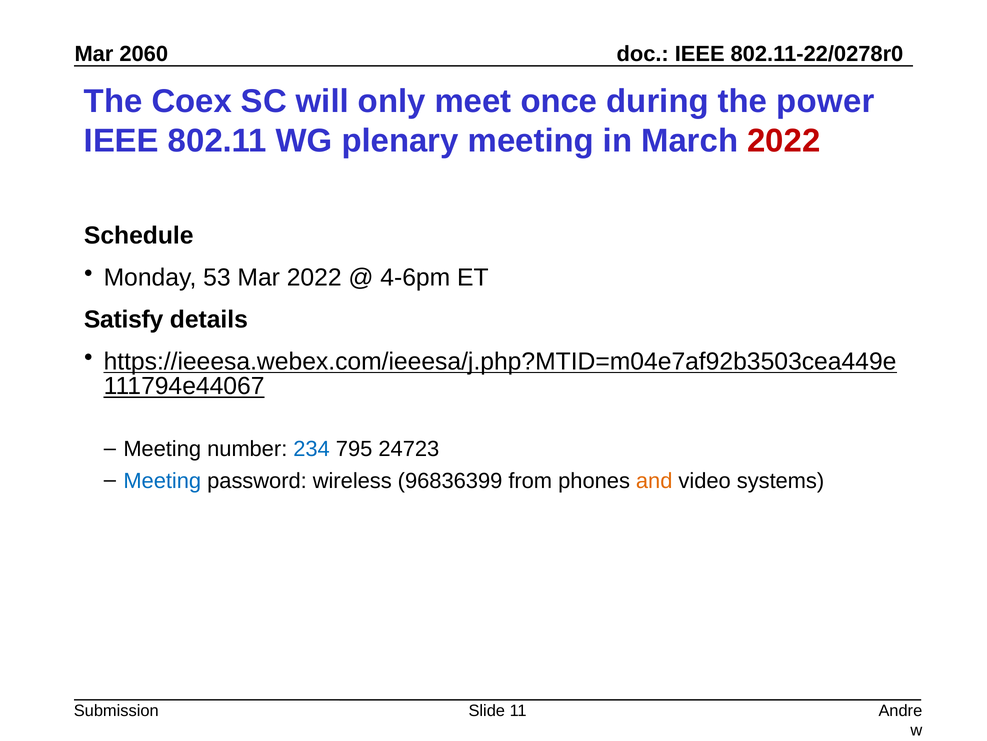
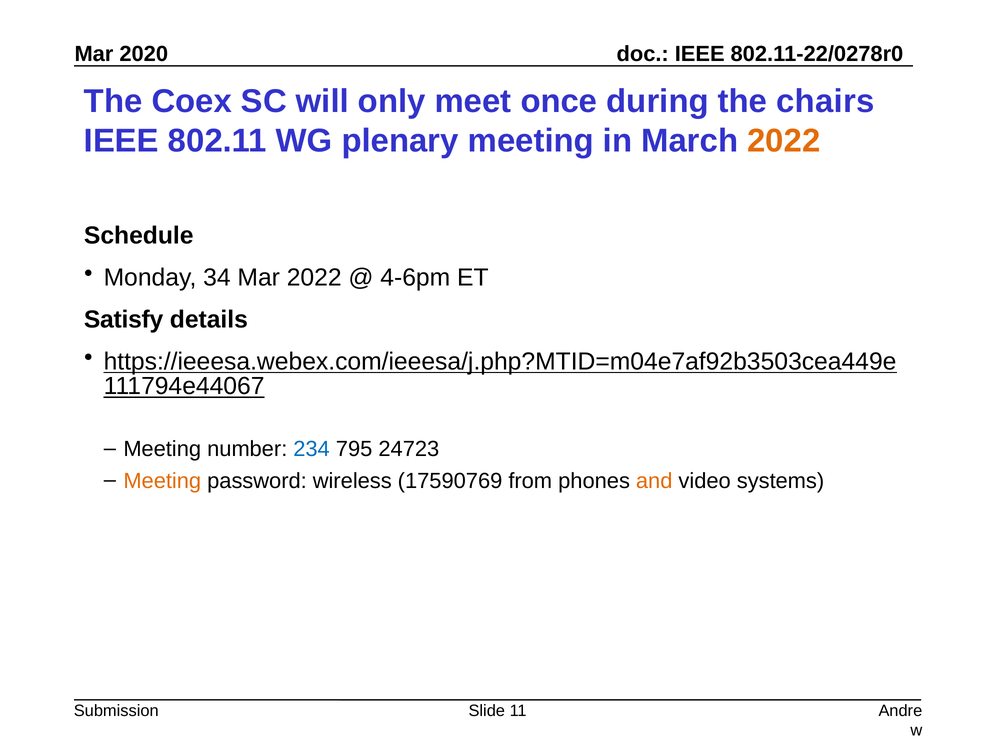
2060: 2060 -> 2020
power: power -> chairs
2022 at (784, 141) colour: red -> orange
53: 53 -> 34
Meeting at (162, 481) colour: blue -> orange
96836399: 96836399 -> 17590769
